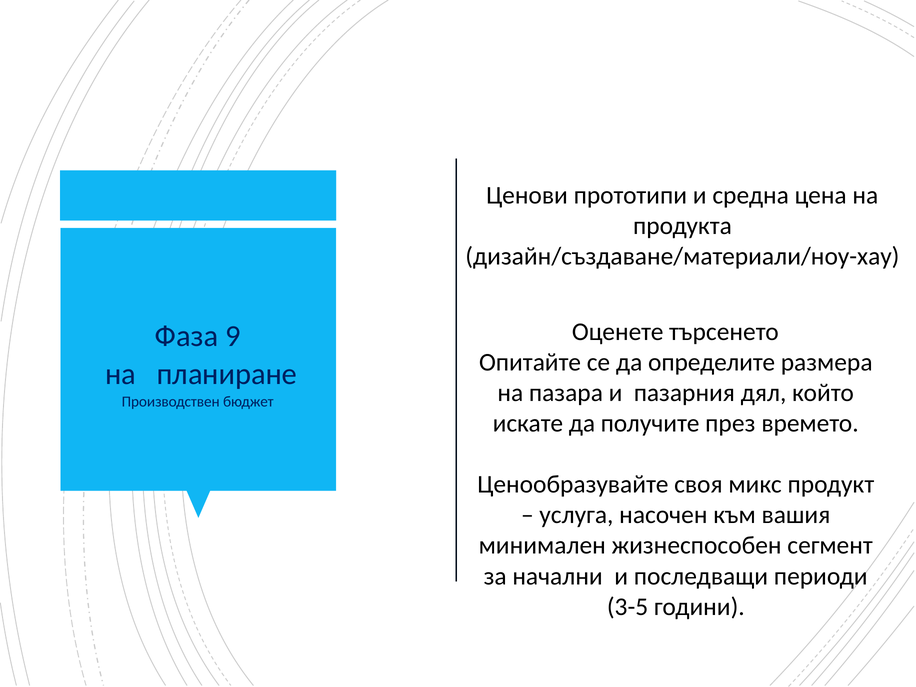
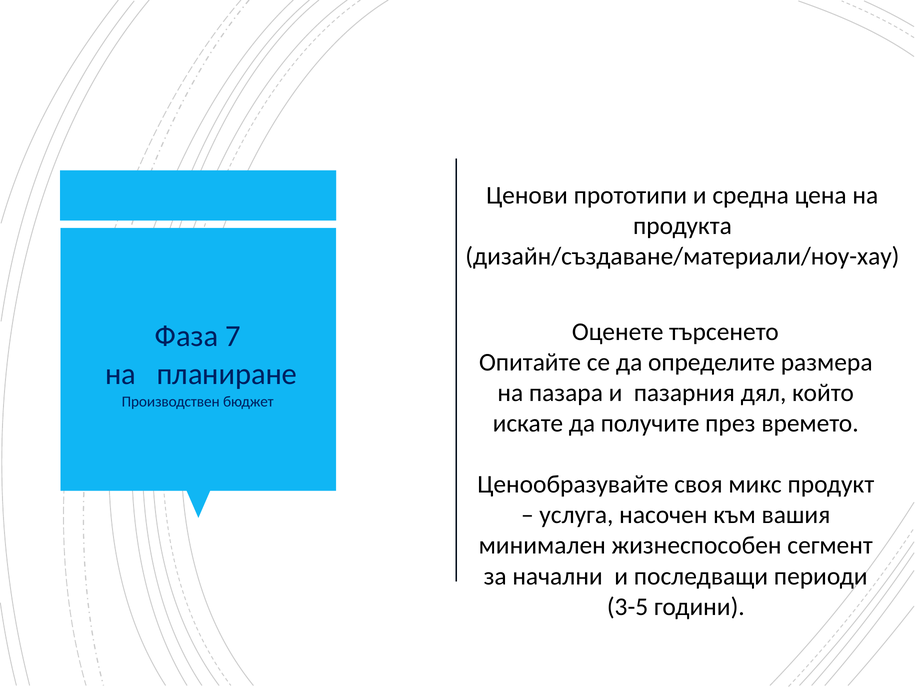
9: 9 -> 7
